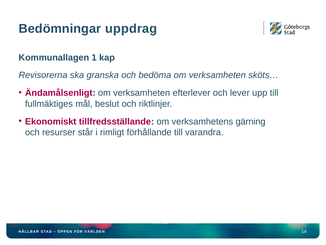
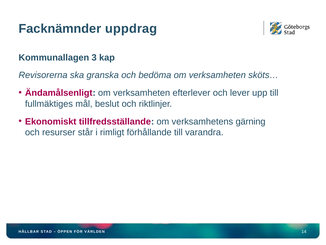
Bedömningar: Bedömningar -> Facknämnder
1: 1 -> 3
